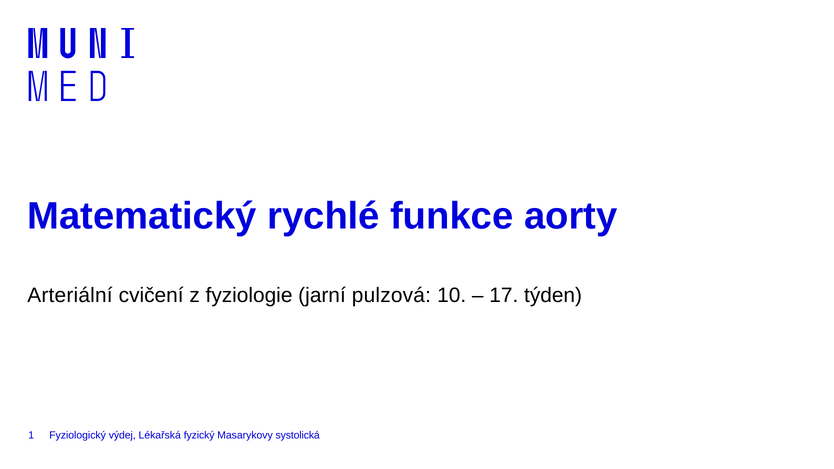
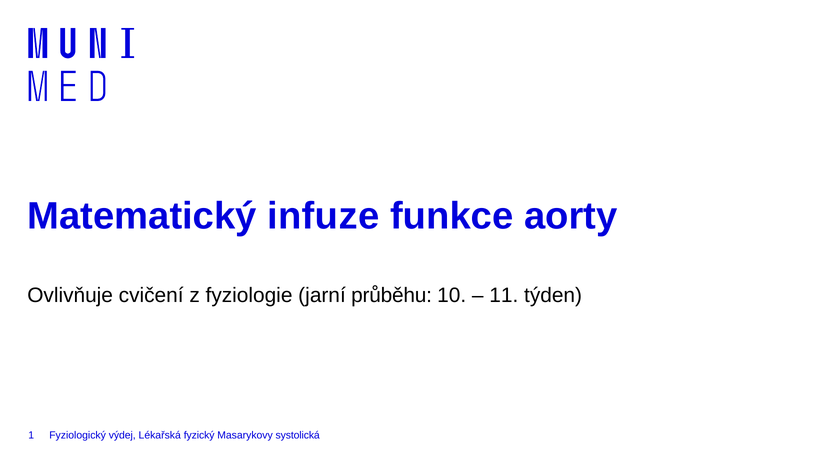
rychlé: rychlé -> infuze
Arteriální: Arteriální -> Ovlivňuje
pulzová: pulzová -> průběhu
17: 17 -> 11
